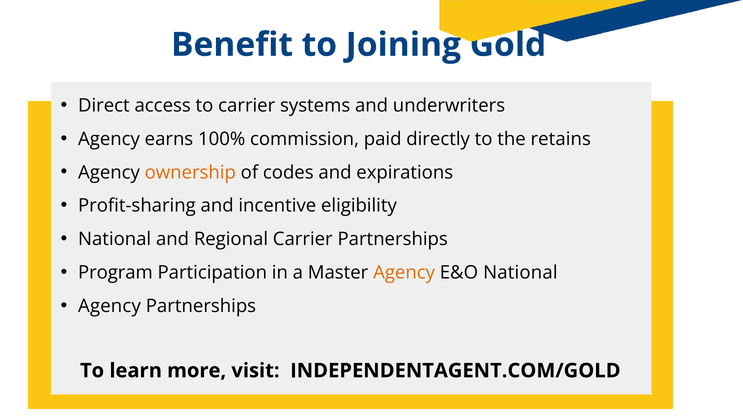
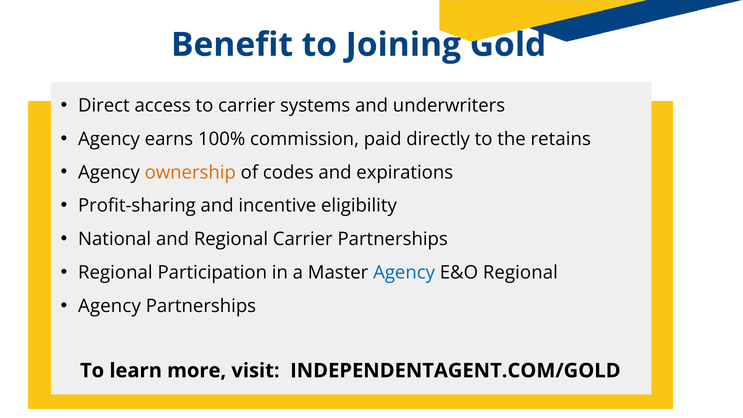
Program at (115, 273): Program -> Regional
Agency at (404, 273) colour: orange -> blue
E&O National: National -> Regional
